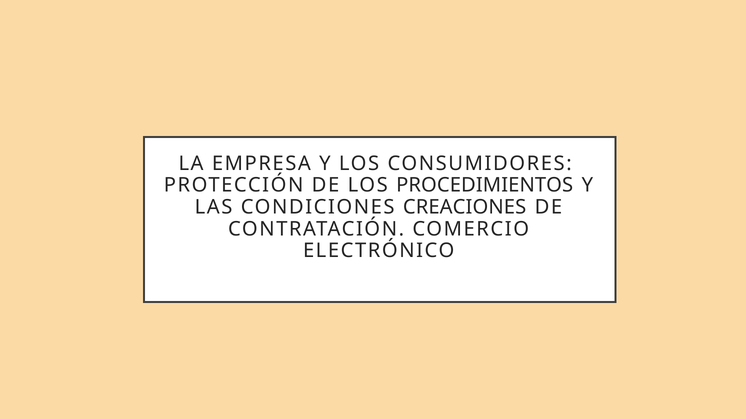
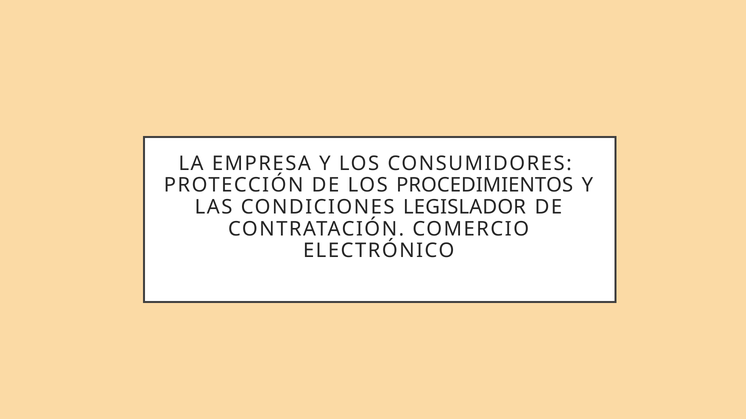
CREACIONES: CREACIONES -> LEGISLADOR
